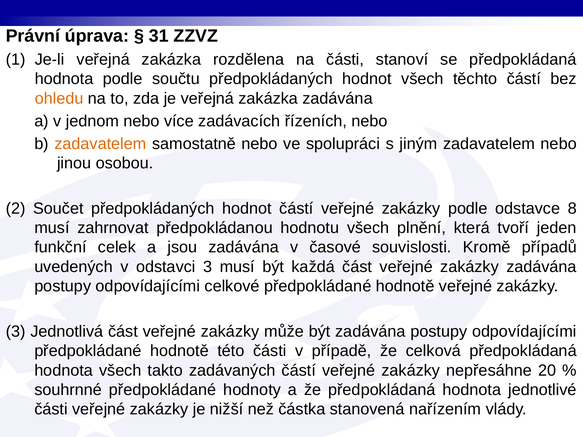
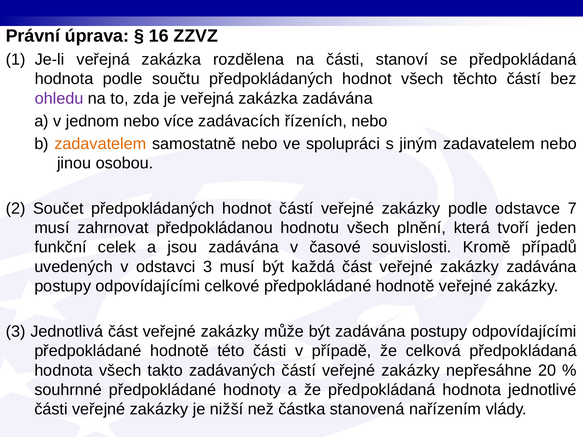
31: 31 -> 16
ohledu colour: orange -> purple
8: 8 -> 7
